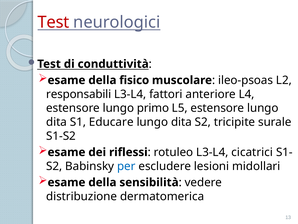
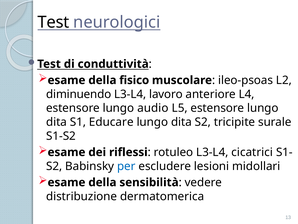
Test at (53, 22) colour: red -> black
responsabili: responsabili -> diminuendo
fattori: fattori -> lavoro
primo: primo -> audio
